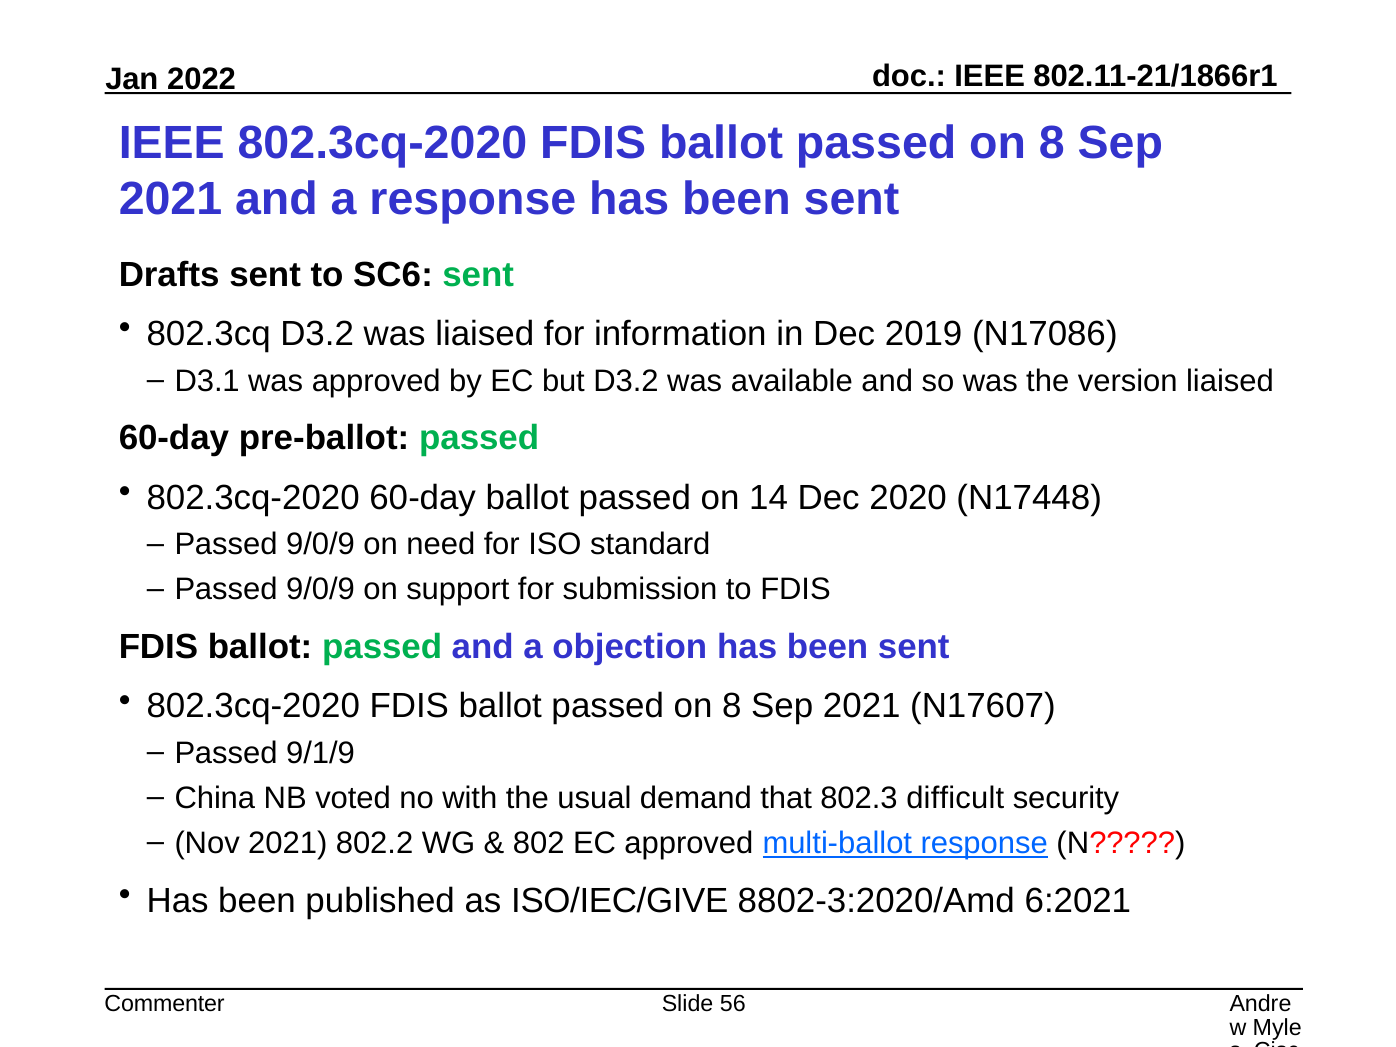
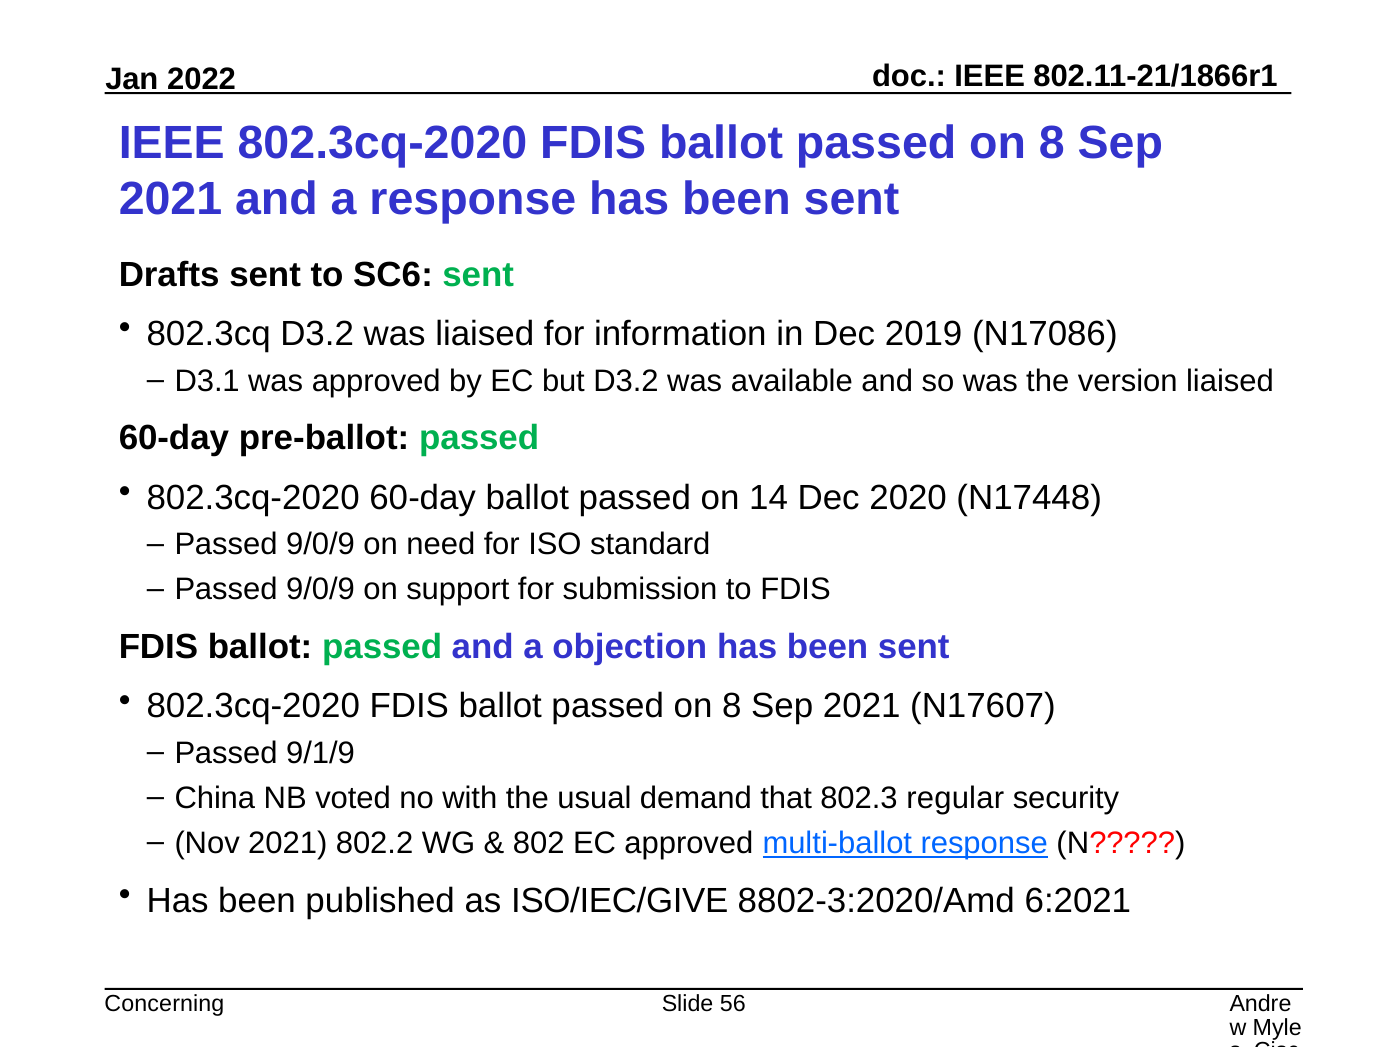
difficult: difficult -> regular
Commenter: Commenter -> Concerning
